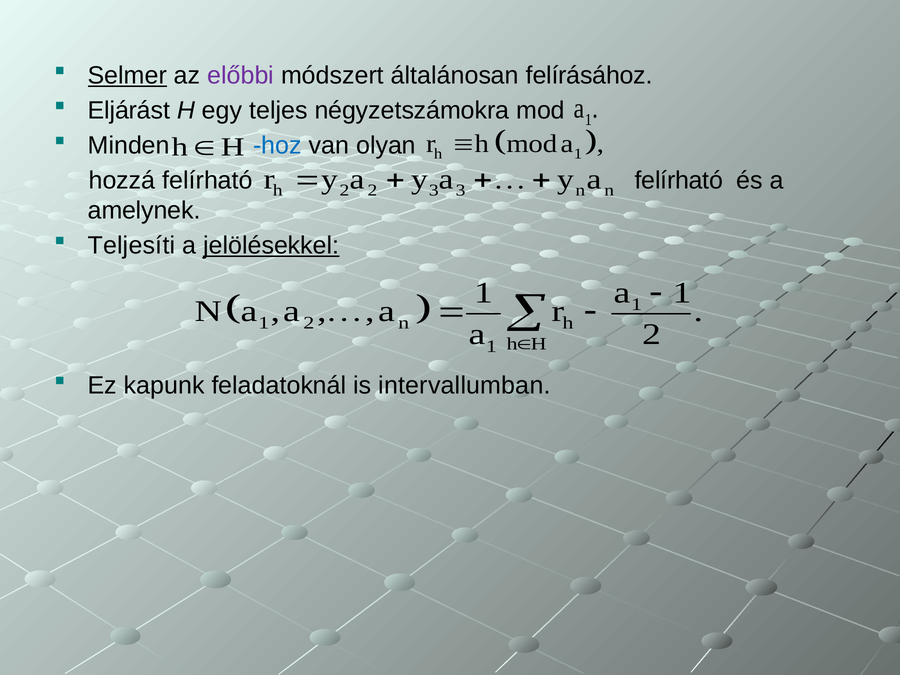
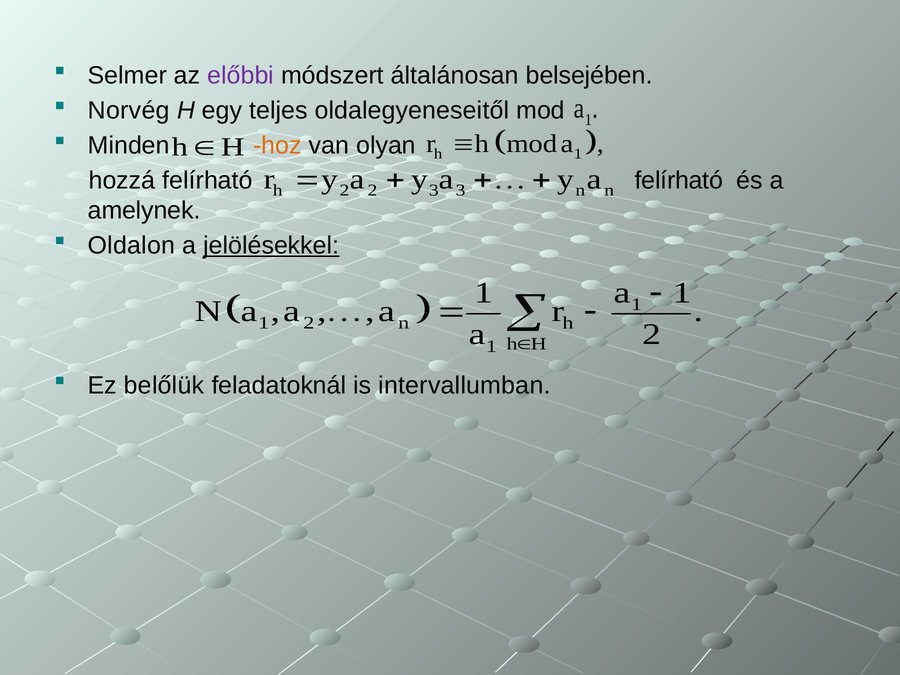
Selmer underline: present -> none
felírásához: felírásához -> belsejében
Eljárást: Eljárást -> Norvég
négyzetszámokra: négyzetszámokra -> oldalegyeneseitől
hoz colour: blue -> orange
Teljesíti: Teljesíti -> Oldalon
kapunk: kapunk -> belőlük
